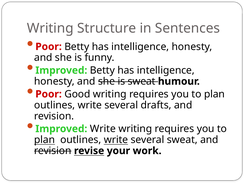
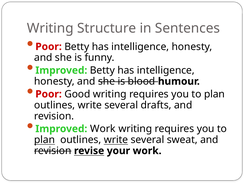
is sweat: sweat -> blood
Improved Write: Write -> Work
